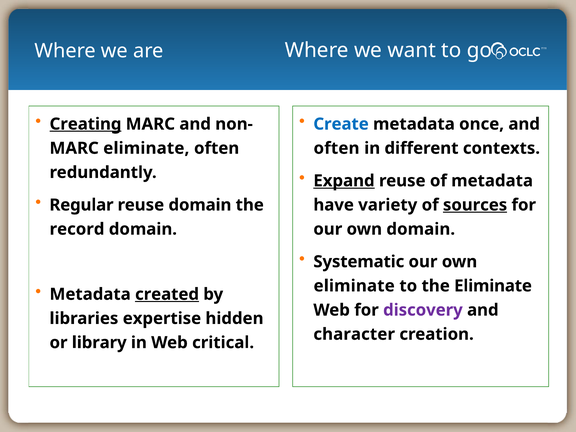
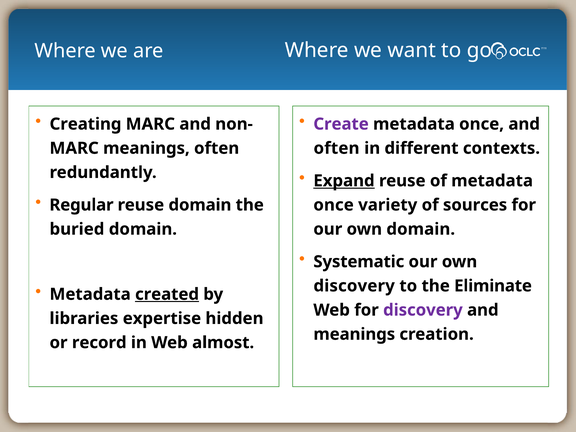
Creating underline: present -> none
Create colour: blue -> purple
MARC eliminate: eliminate -> meanings
have at (334, 205): have -> once
sources underline: present -> none
record: record -> buried
eliminate at (354, 286): eliminate -> discovery
character at (354, 334): character -> meanings
library: library -> record
critical: critical -> almost
